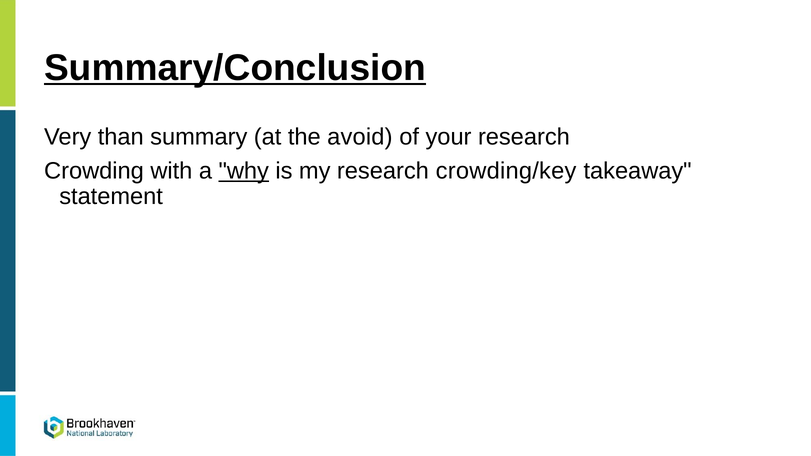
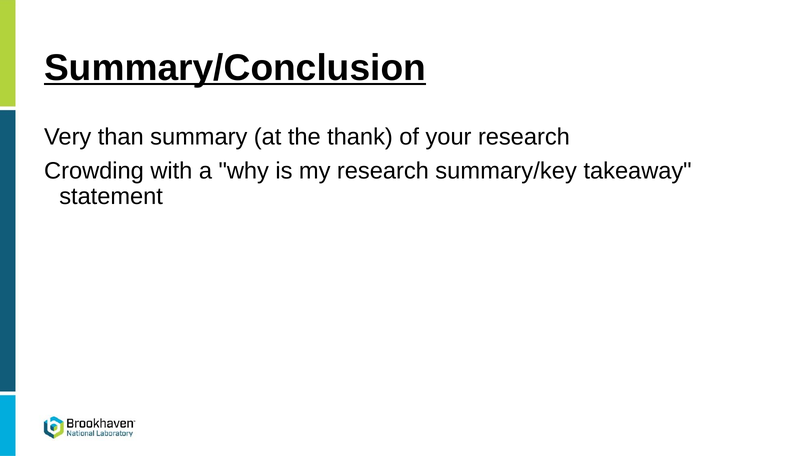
avoid: avoid -> thank
why underline: present -> none
crowding/key: crowding/key -> summary/key
